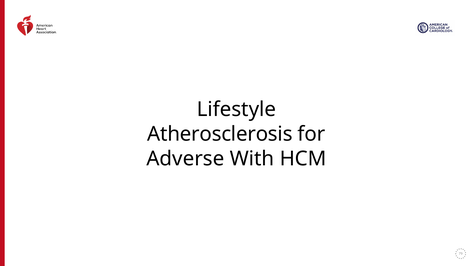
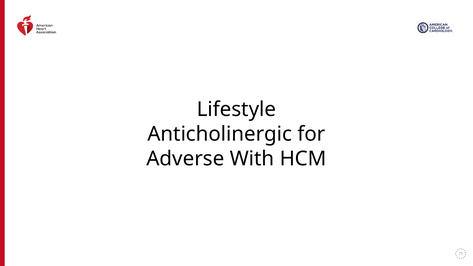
Atherosclerosis: Atherosclerosis -> Anticholinergic
